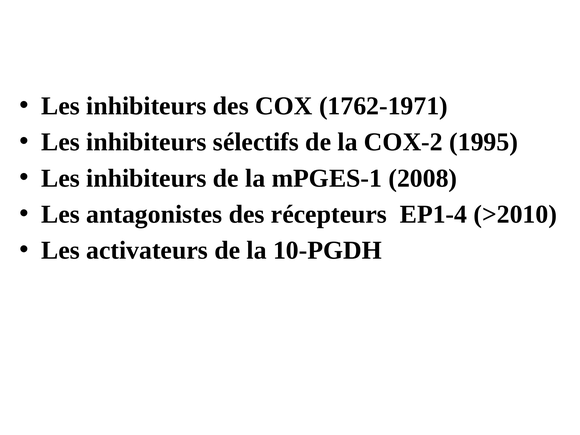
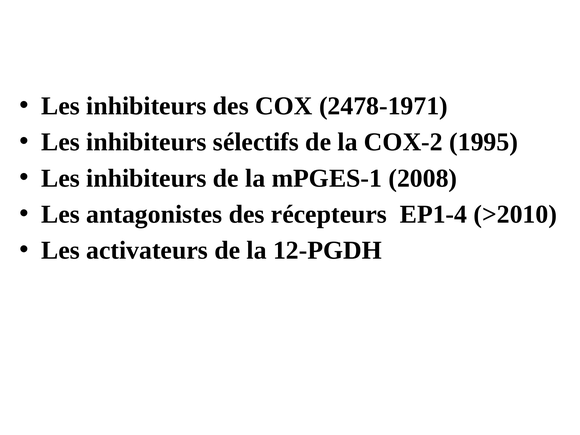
1762-1971: 1762-1971 -> 2478-1971
10-PGDH: 10-PGDH -> 12-PGDH
